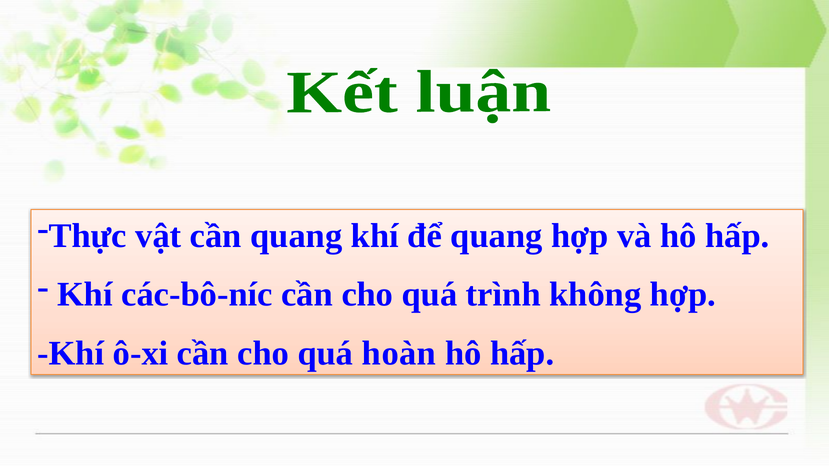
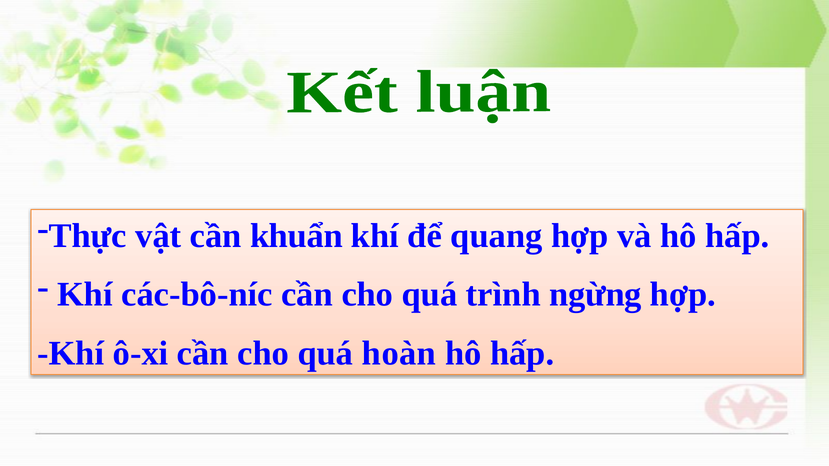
cần quang: quang -> khuẩn
không: không -> ngừng
